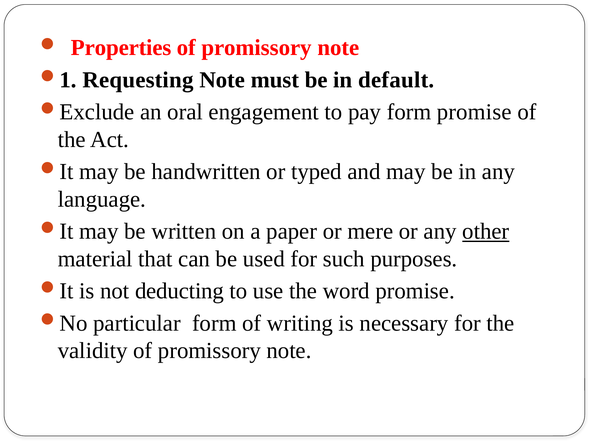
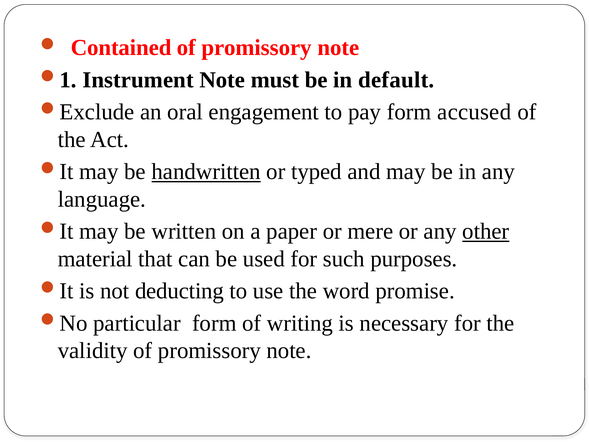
Properties: Properties -> Contained
Requesting: Requesting -> Instrument
form promise: promise -> accused
handwritten underline: none -> present
